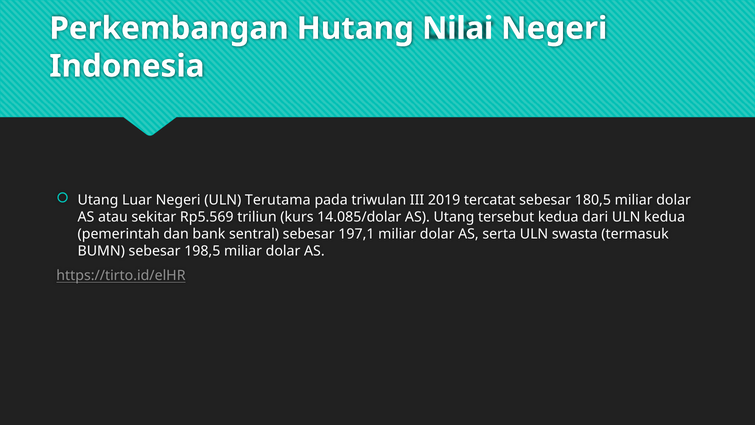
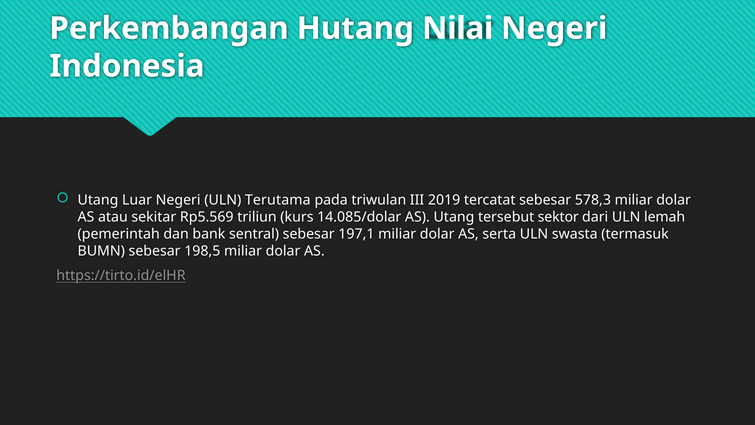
180,5: 180,5 -> 578,3
tersebut kedua: kedua -> sektor
ULN kedua: kedua -> lemah
